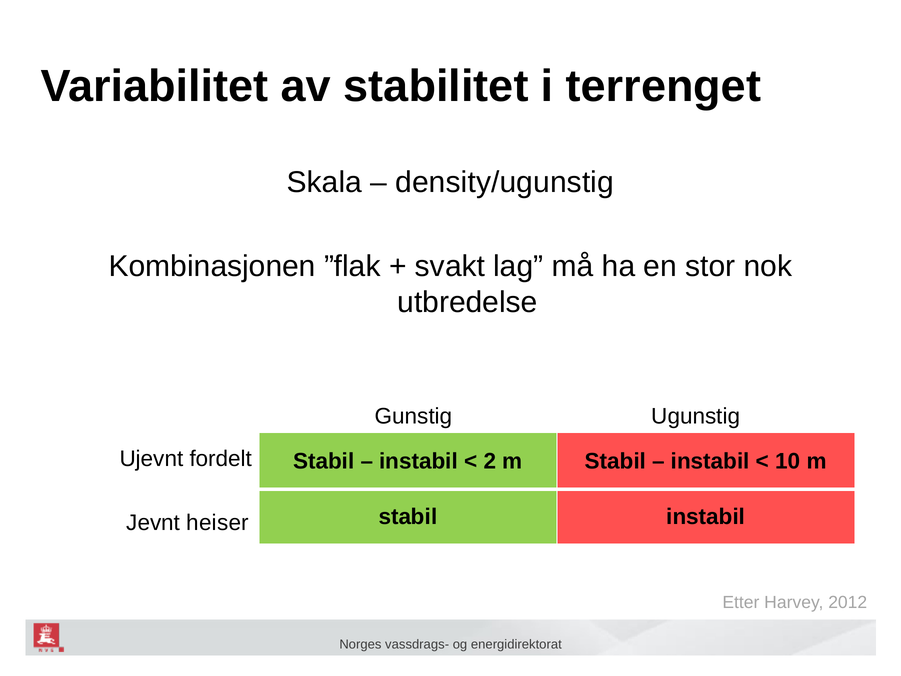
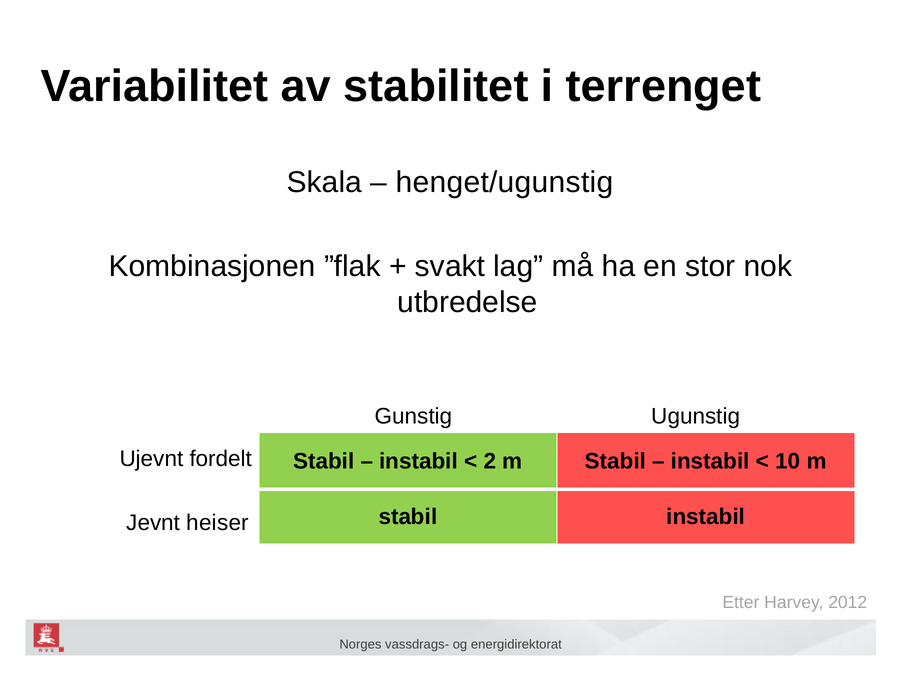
density/ugunstig: density/ugunstig -> henget/ugunstig
